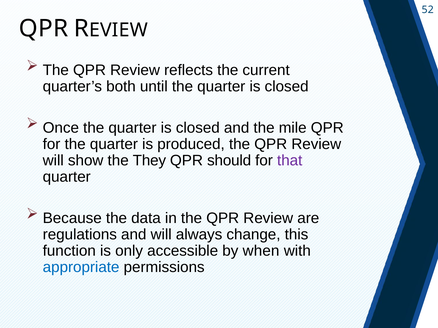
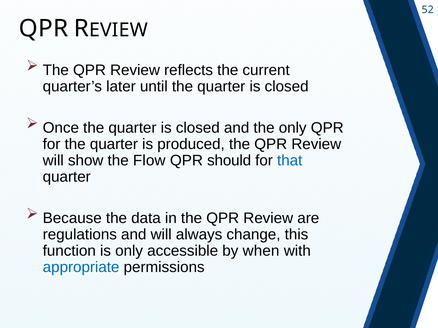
both: both -> later
the mile: mile -> only
They: They -> Flow
that colour: purple -> blue
